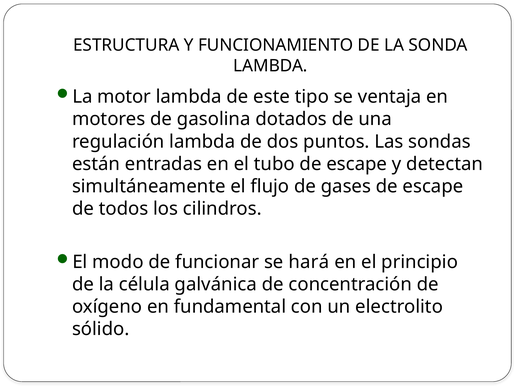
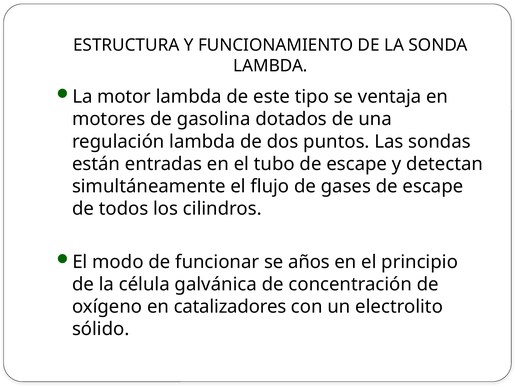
hará: hará -> años
fundamental: fundamental -> catalizadores
